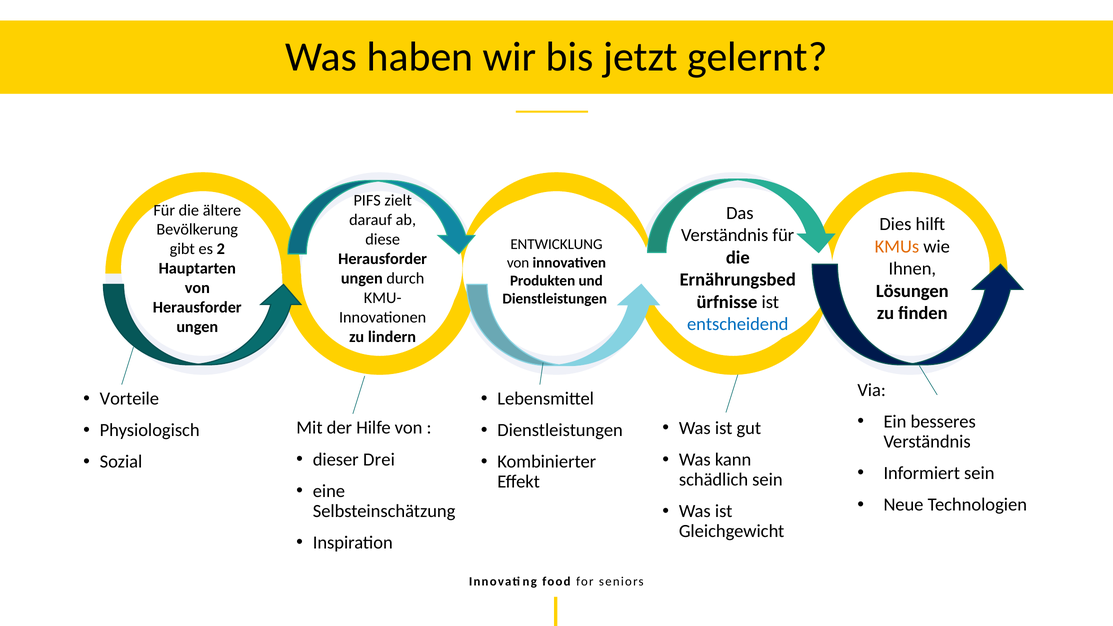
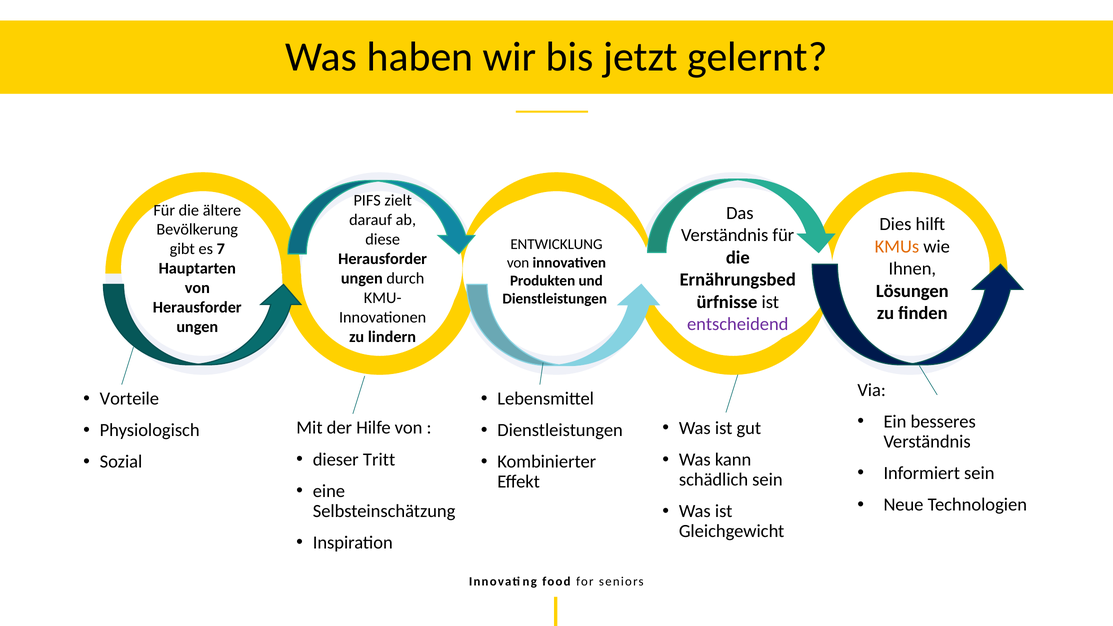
2: 2 -> 7
entscheidend colour: blue -> purple
Drei: Drei -> Tritt
